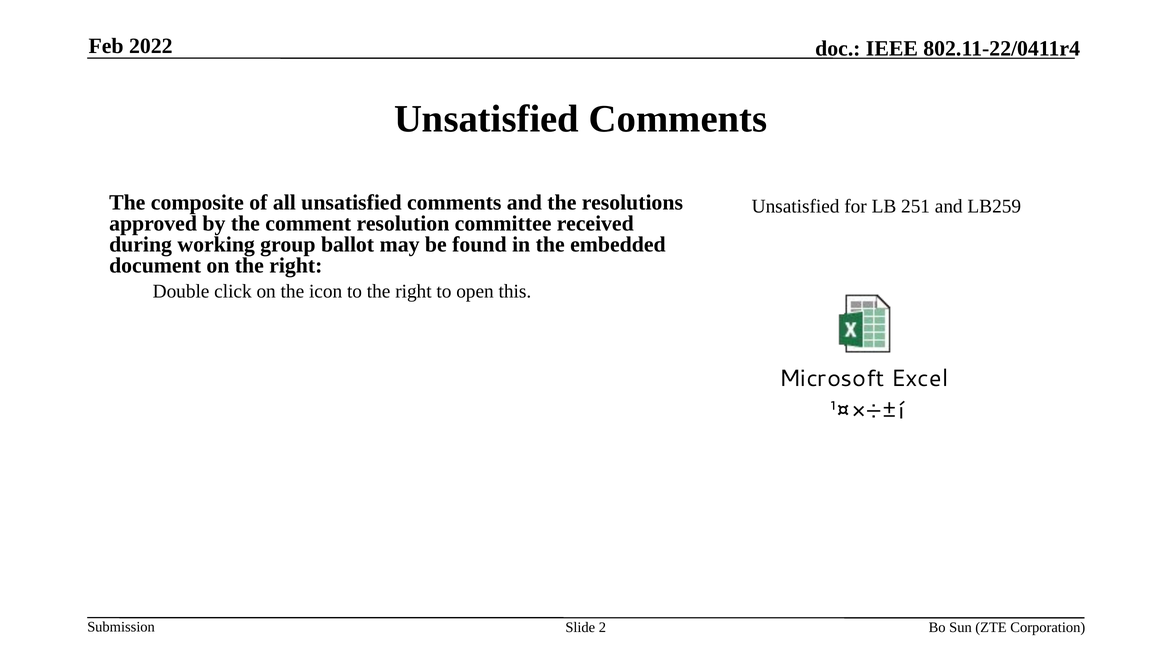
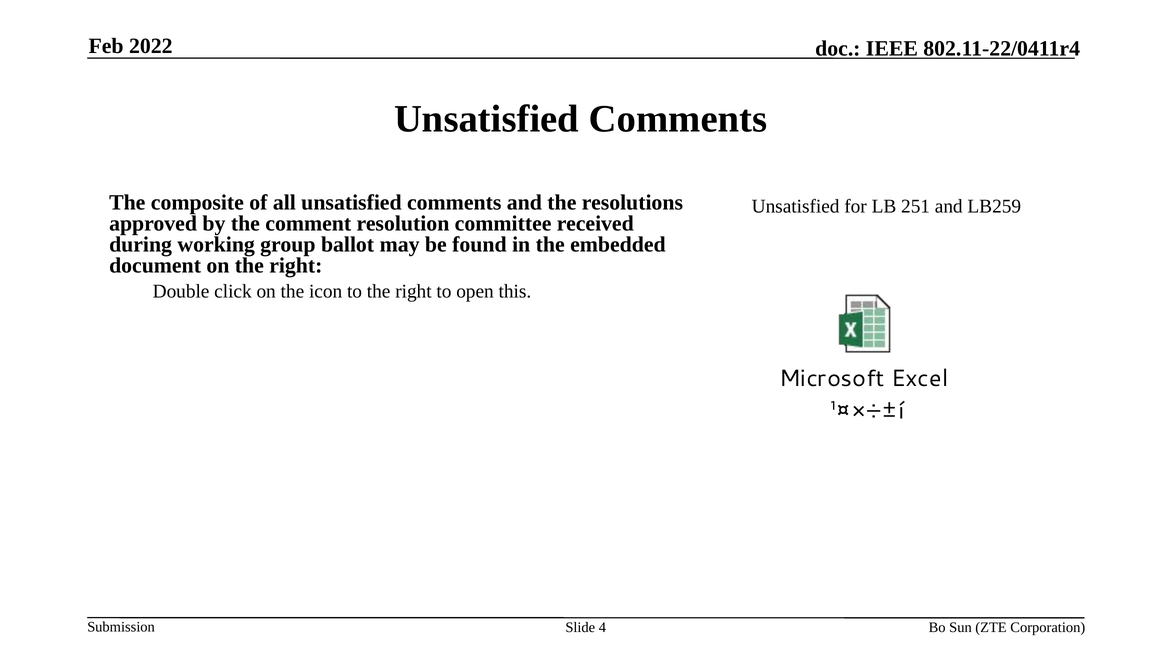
2: 2 -> 4
